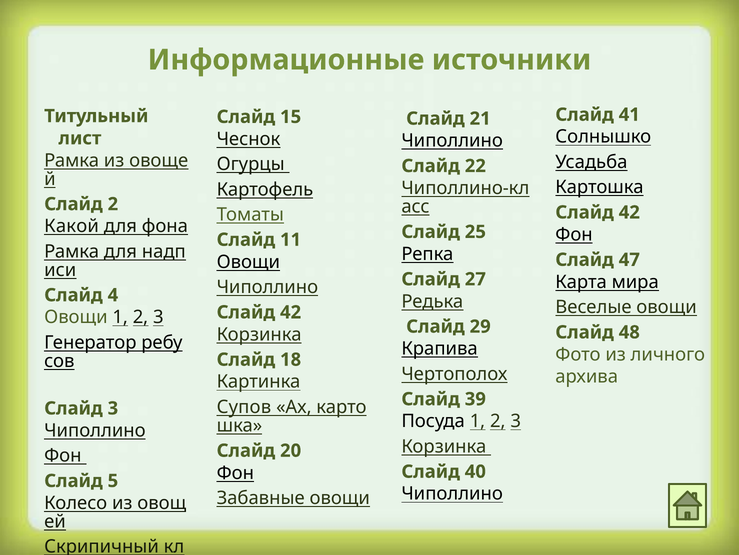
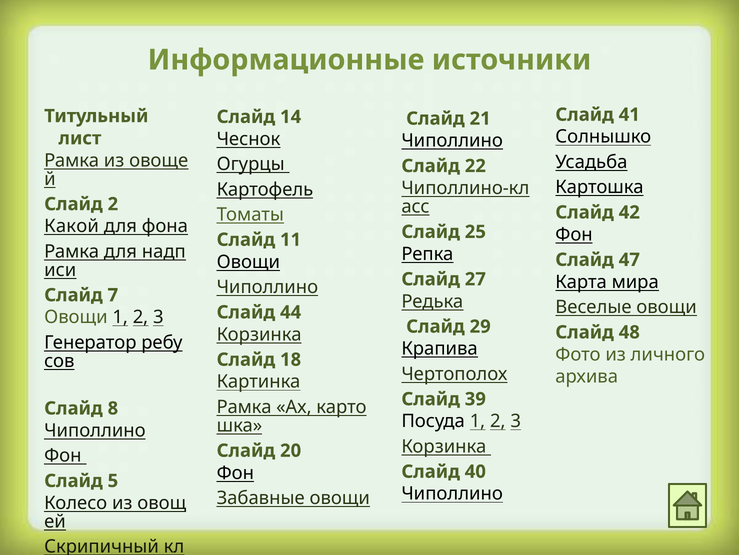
15: 15 -> 14
4 at (113, 295): 4 -> 7
42 at (291, 312): 42 -> 44
Супов at (244, 406): Супов -> Рамка
Слайд 3: 3 -> 8
